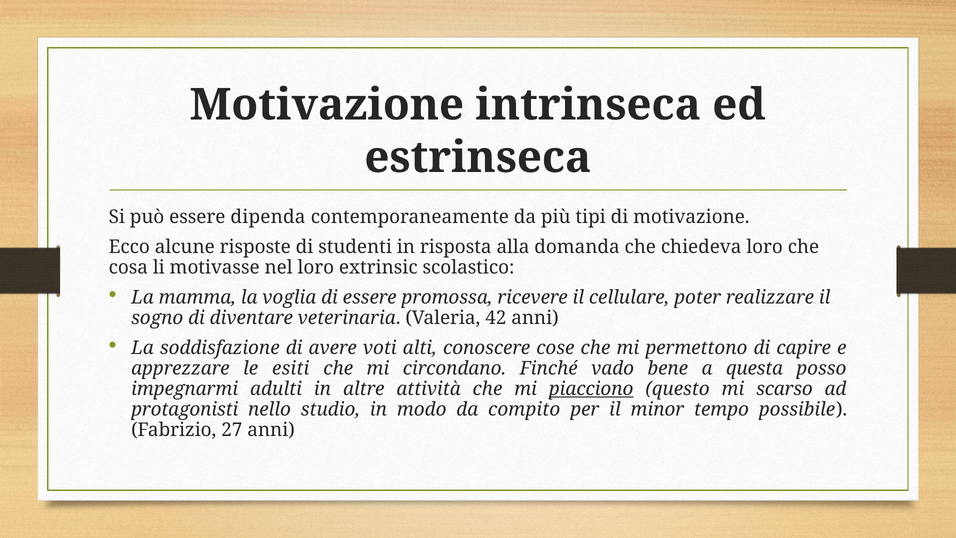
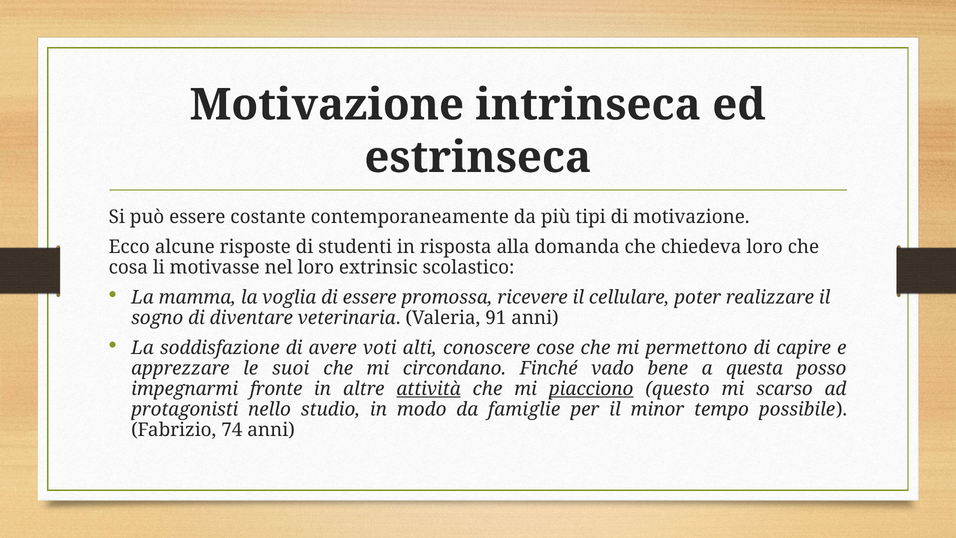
dipenda: dipenda -> costante
42: 42 -> 91
esiti: esiti -> suoi
adulti: adulti -> fronte
attività underline: none -> present
compito: compito -> famiglie
27: 27 -> 74
